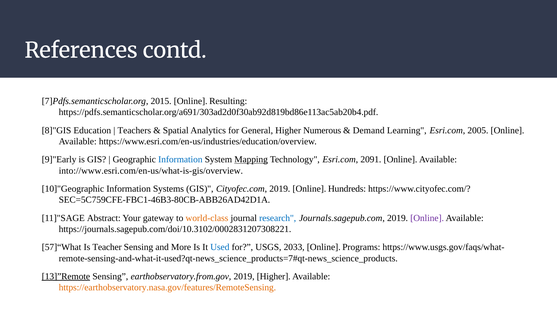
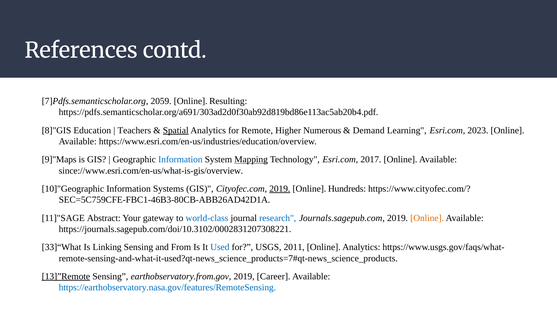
2015: 2015 -> 2059
Spatial underline: none -> present
General: General -> Remote
2005: 2005 -> 2023
9]"Early: 9]"Early -> 9]"Maps
2091: 2091 -> 2017
into://www.esri.com/en-us/what-is-gis/overview: into://www.esri.com/en-us/what-is-gis/overview -> since://www.esri.com/en-us/what-is-gis/overview
2019 at (280, 189) underline: none -> present
world-class colour: orange -> blue
Online at (427, 218) colour: purple -> orange
57]“What: 57]“What -> 33]“What
Teacher: Teacher -> Linking
More: More -> From
2033: 2033 -> 2011
Online Programs: Programs -> Analytics
2019 Higher: Higher -> Career
https://earthobservatory.nasa.gov/features/RemoteSensing colour: orange -> blue
